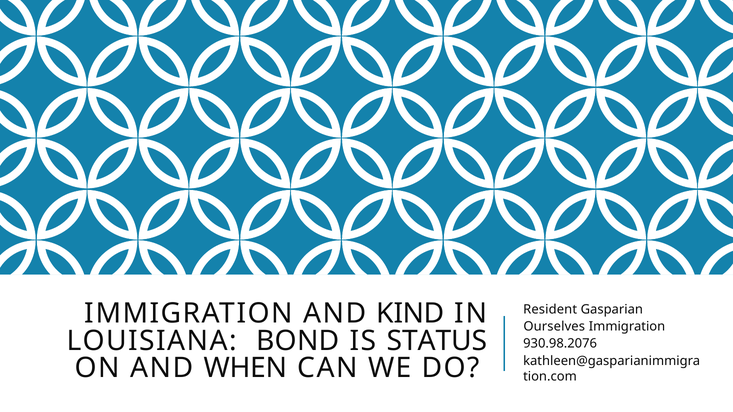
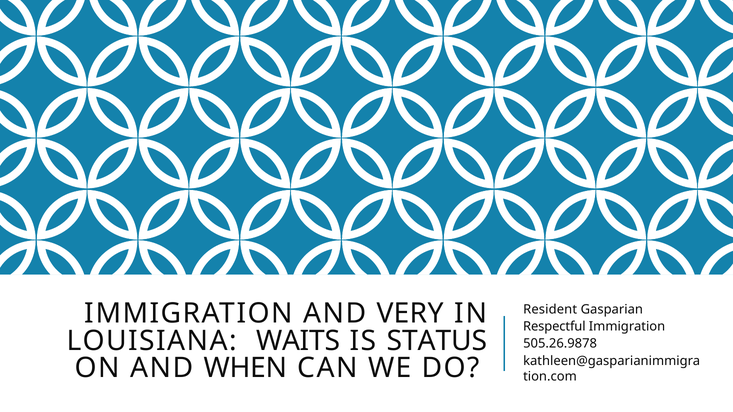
KIND: KIND -> VERY
Ourselves: Ourselves -> Respectful
BOND: BOND -> WAITS
930.98.2076: 930.98.2076 -> 505.26.9878
